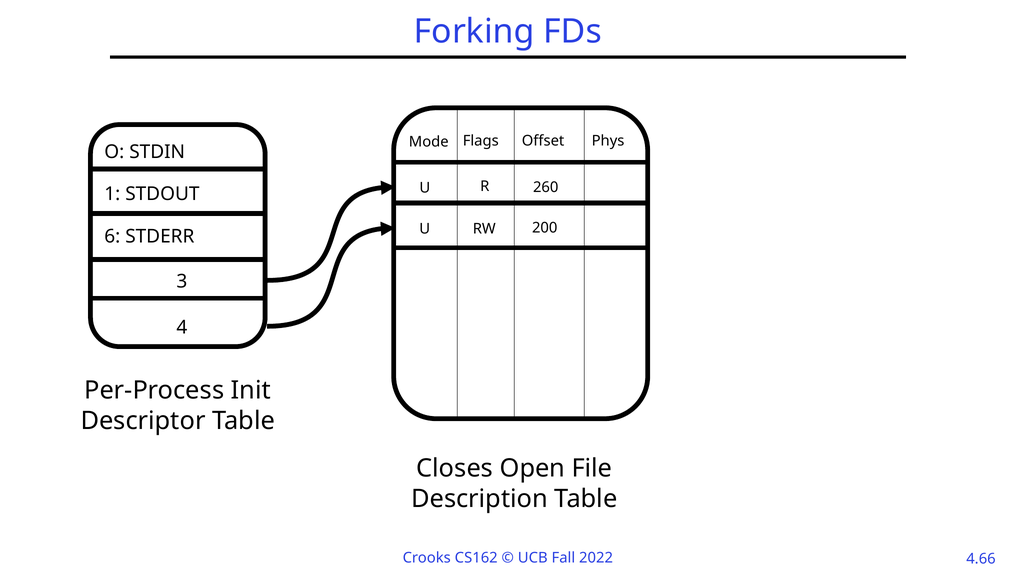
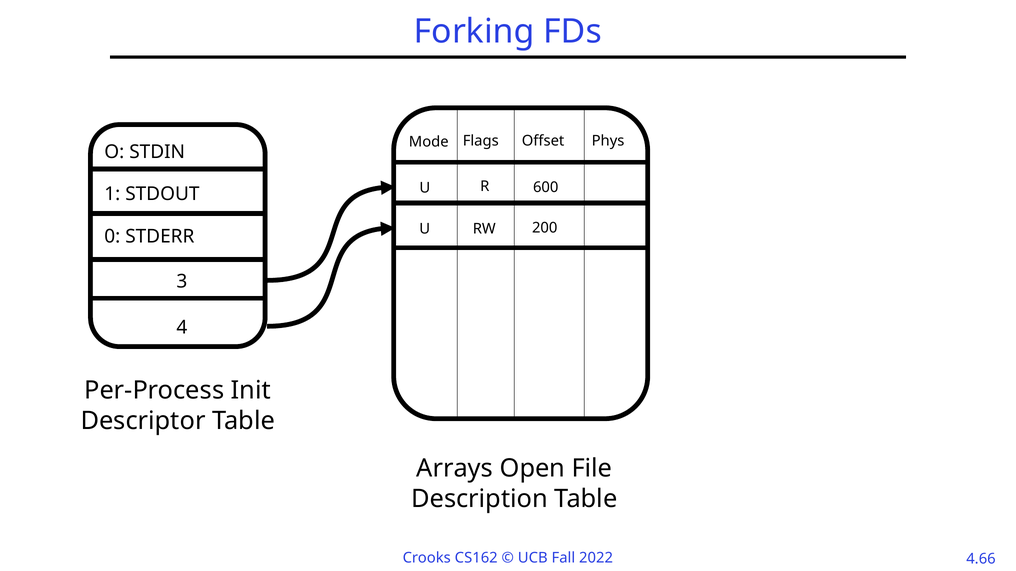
260: 260 -> 600
6: 6 -> 0
Closes: Closes -> Arrays
